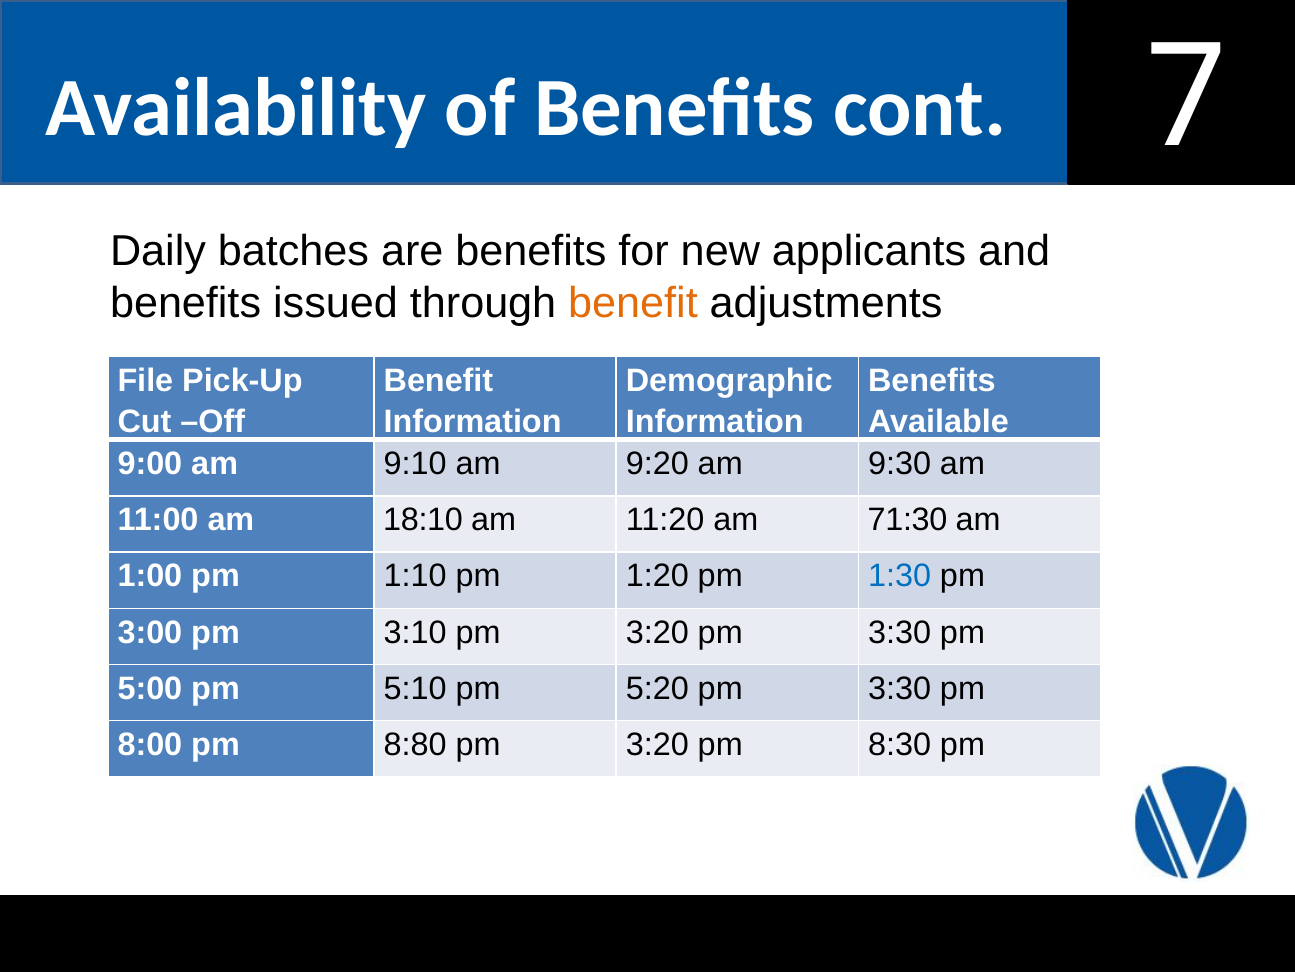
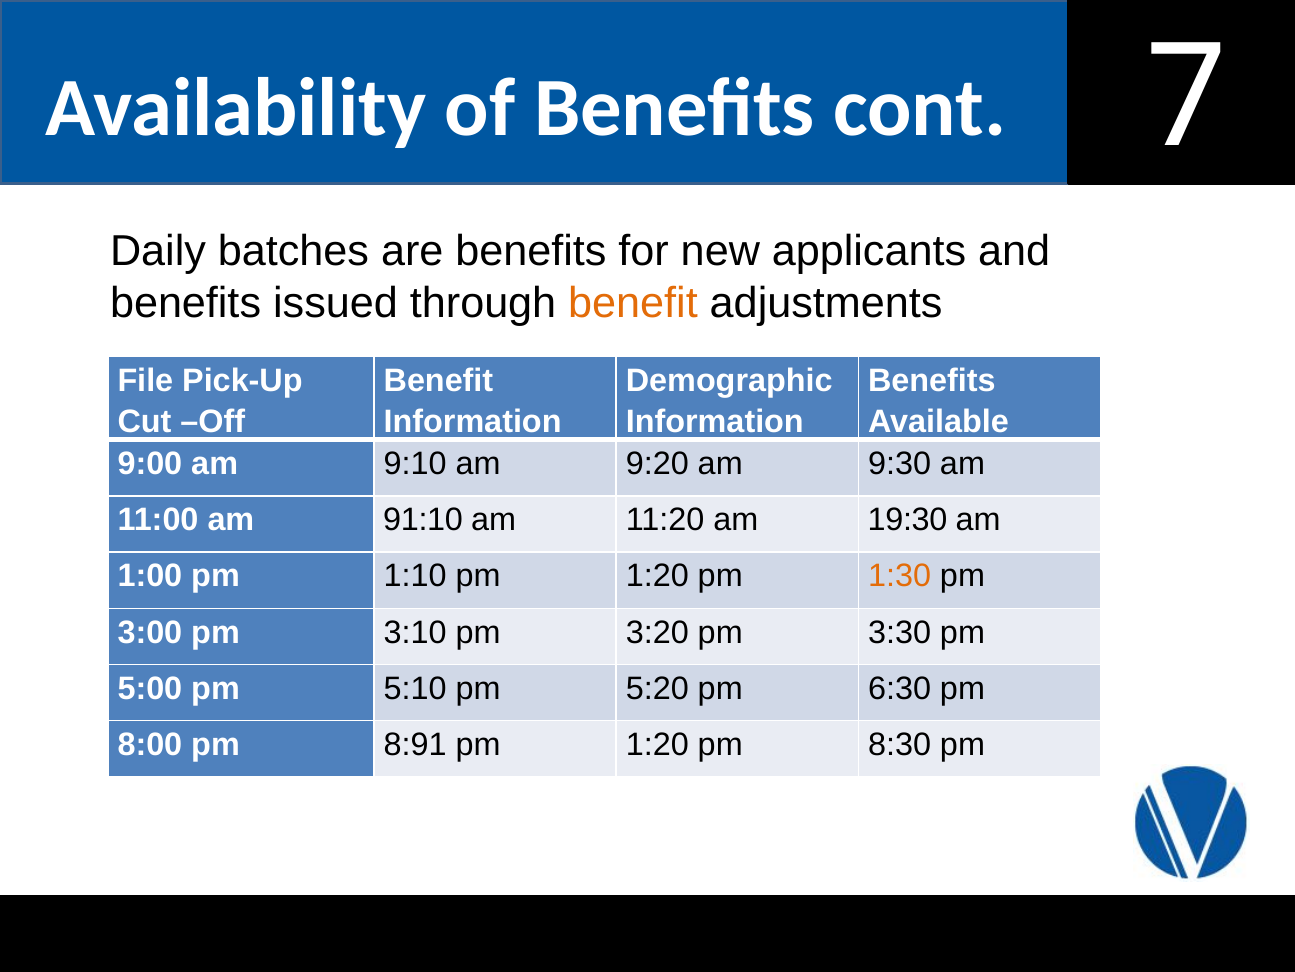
18:10: 18:10 -> 91:10
71:30: 71:30 -> 19:30
1:30 colour: blue -> orange
5:20 pm 3:30: 3:30 -> 6:30
8:80: 8:80 -> 8:91
3:20 at (657, 744): 3:20 -> 1:20
